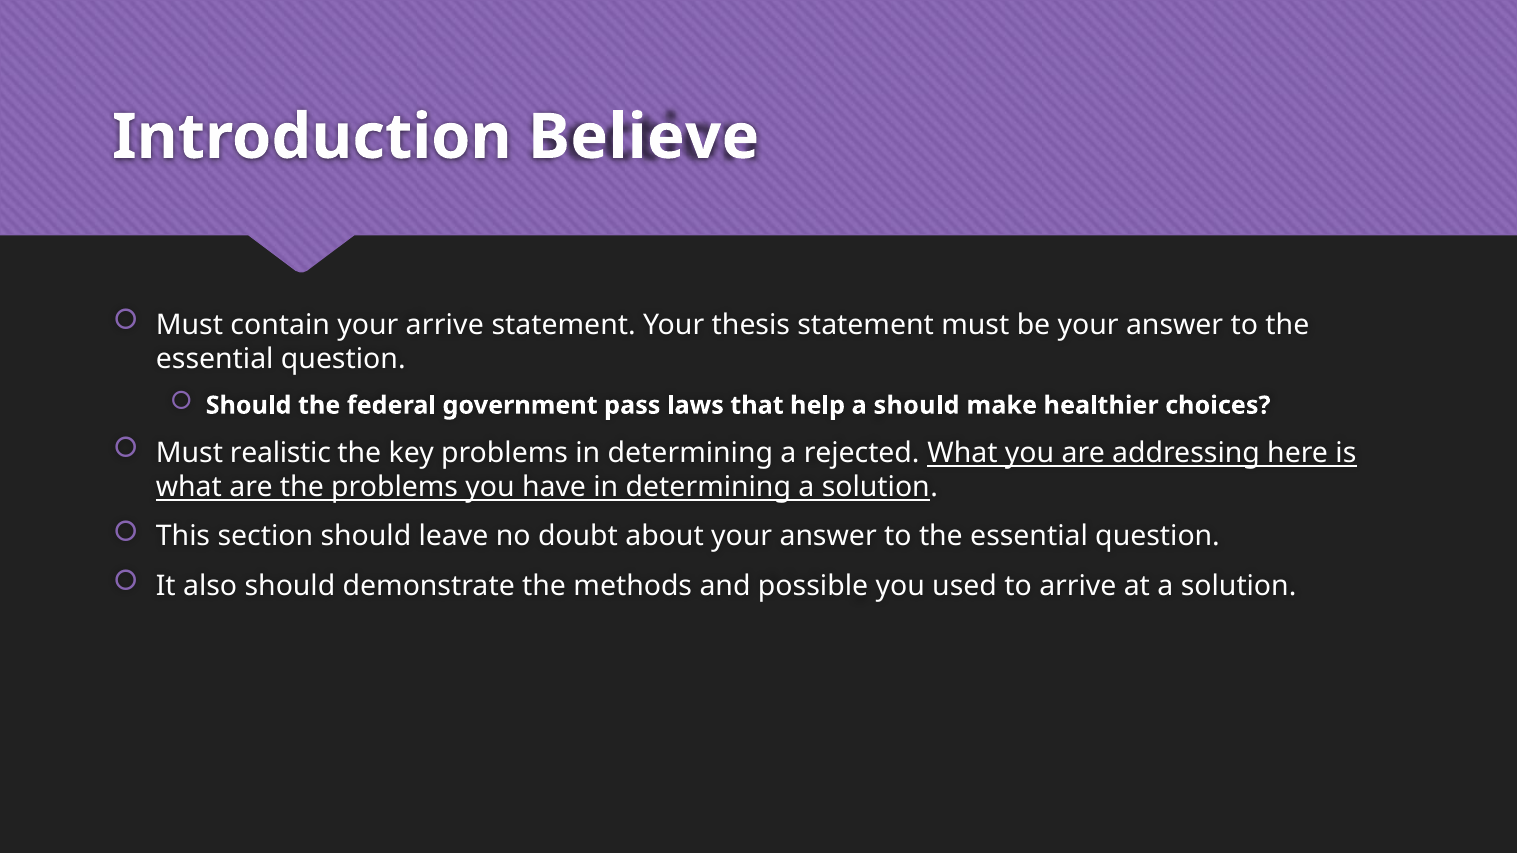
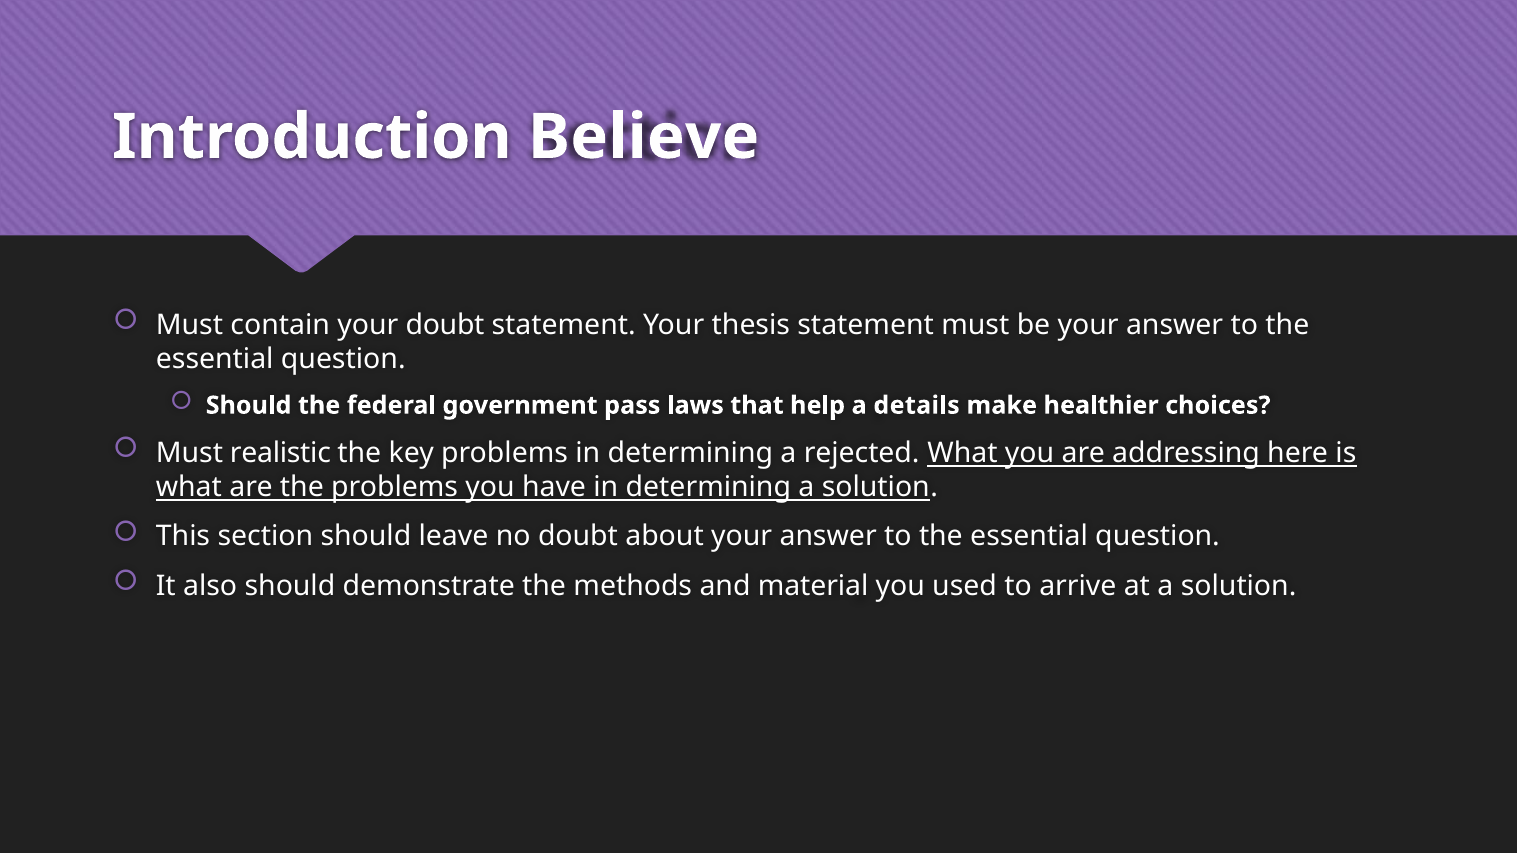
your arrive: arrive -> doubt
a should: should -> details
possible: possible -> material
